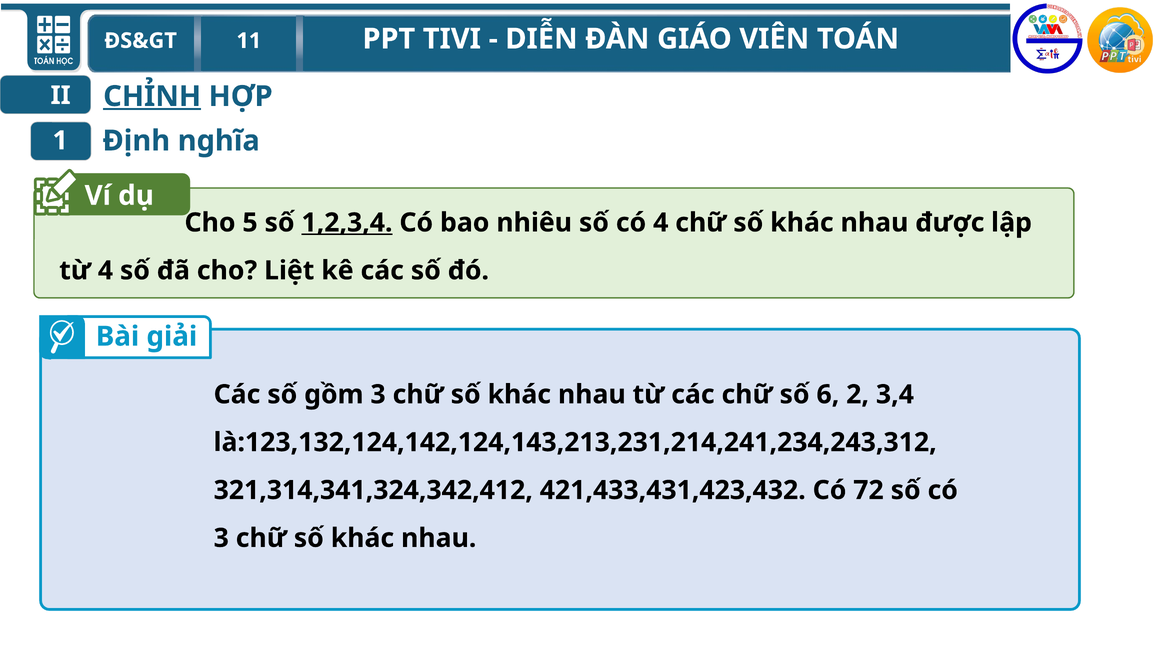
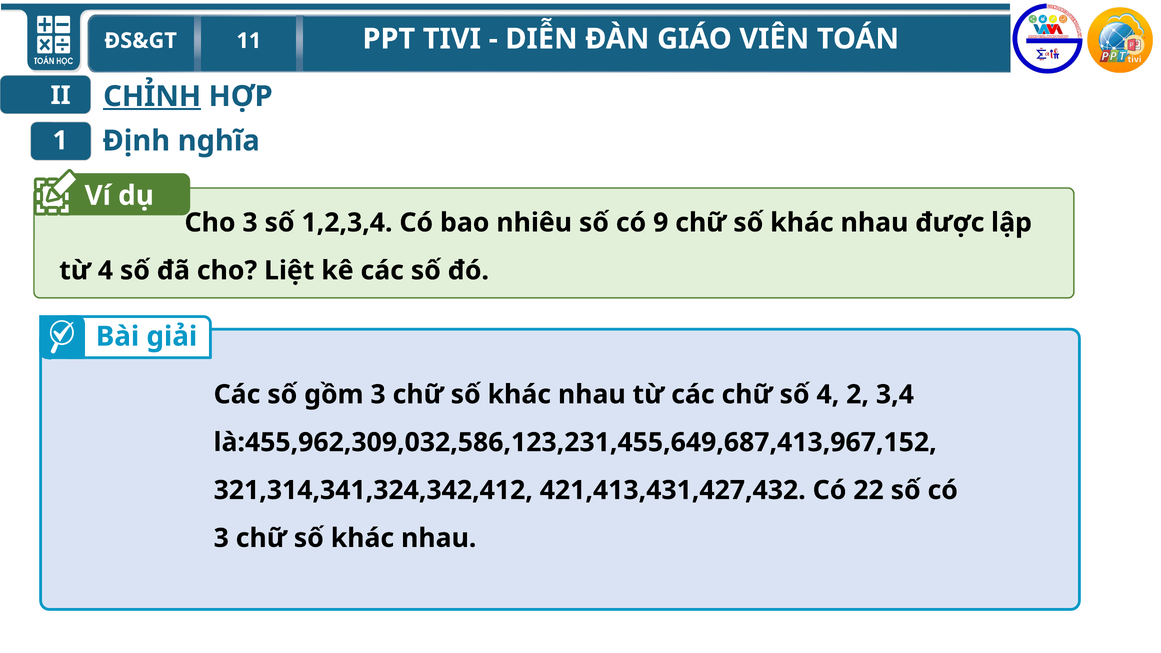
Cho 5: 5 -> 3
1,2,3,4 underline: present -> none
có 4: 4 -> 9
số 6: 6 -> 4
là:123,132,124,142,124,143,213,231,214,241,234,243,312: là:123,132,124,142,124,143,213,231,214,241,234,243,312 -> là:455,962,309,032,586,123,231,455,649,687,413,967,152
421,433,431,423,432: 421,433,431,423,432 -> 421,413,431,427,432
72: 72 -> 22
